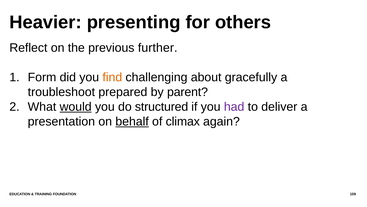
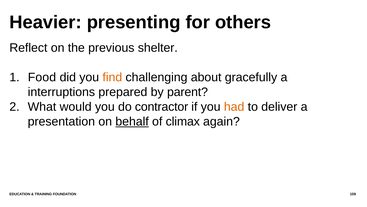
further: further -> shelter
Form: Form -> Food
troubleshoot: troubleshoot -> interruptions
would underline: present -> none
structured: structured -> contractor
had colour: purple -> orange
